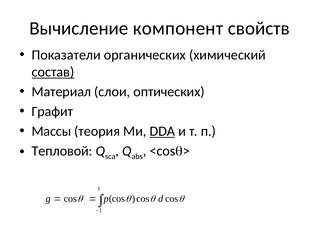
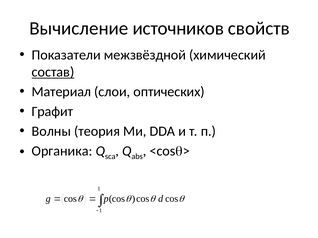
компонент: компонент -> источников
органических: органических -> межзвёздной
Массы: Массы -> Волны
DDA underline: present -> none
Тепловой: Тепловой -> Органика
